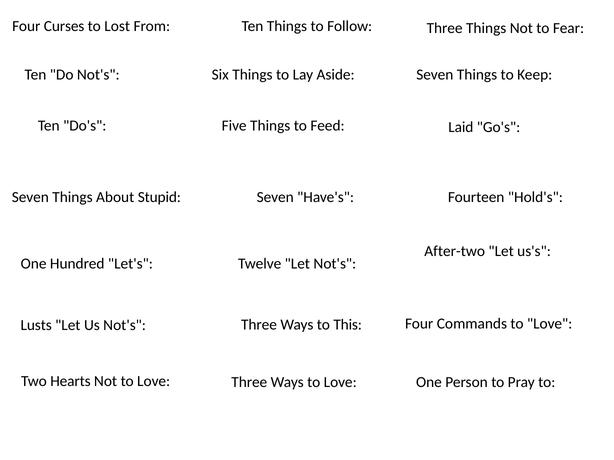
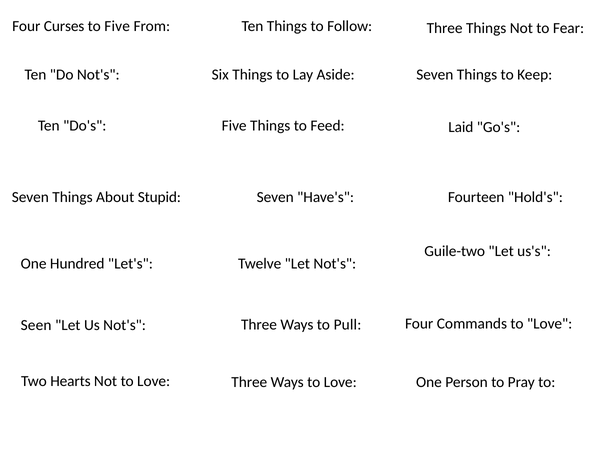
to Lost: Lost -> Five
After-two: After-two -> Guile-two
Lusts: Lusts -> Seen
This: This -> Pull
